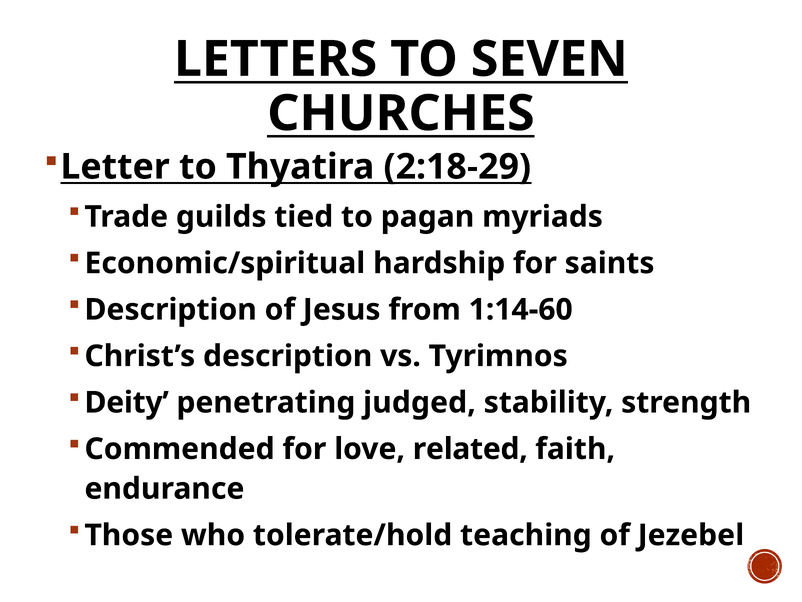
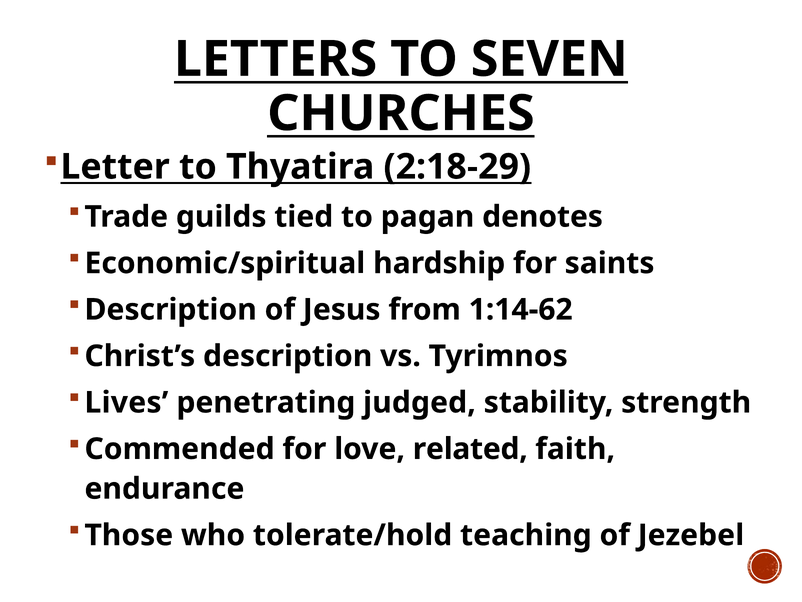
myriads: myriads -> denotes
1:14-60: 1:14-60 -> 1:14-62
Deity: Deity -> Lives
